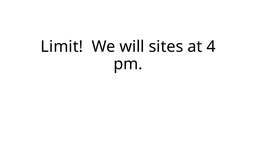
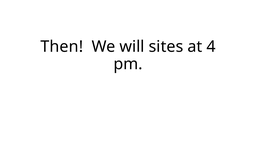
Limit: Limit -> Then
